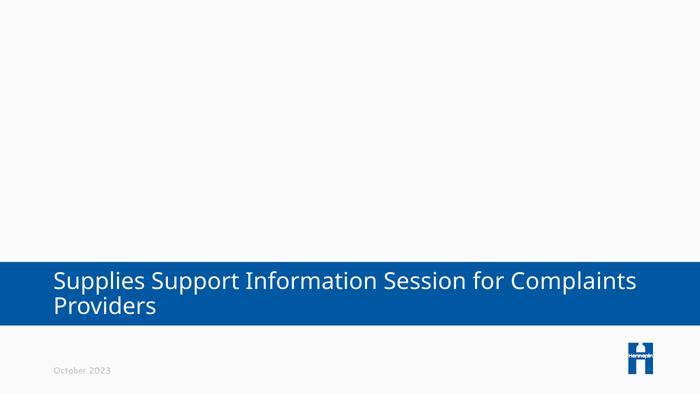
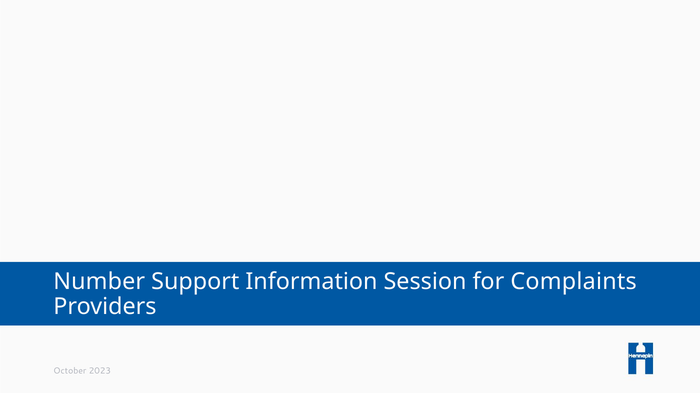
Supplies: Supplies -> Number
